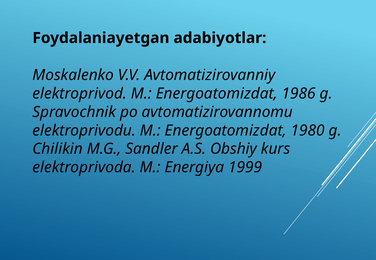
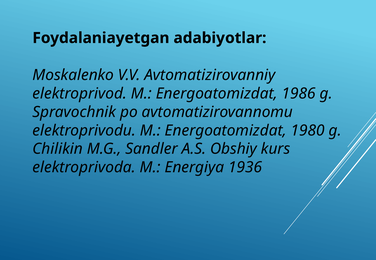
1999: 1999 -> 1936
